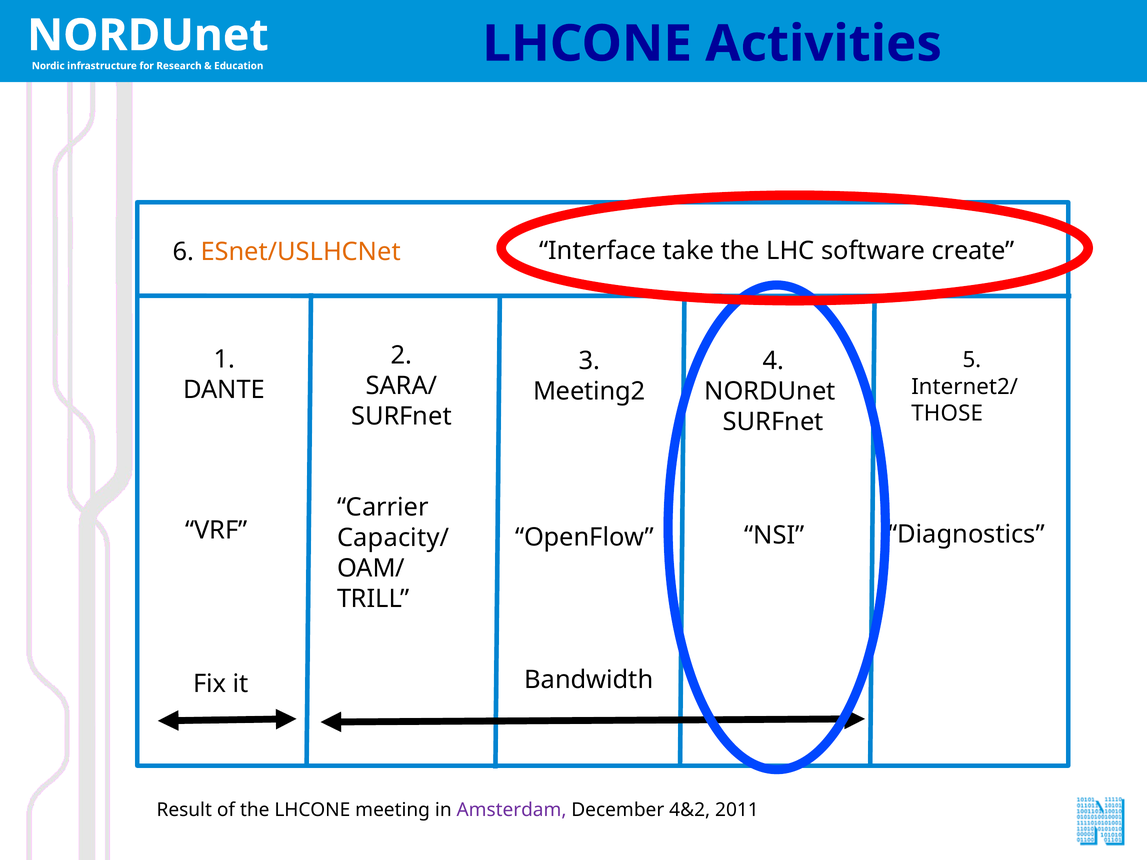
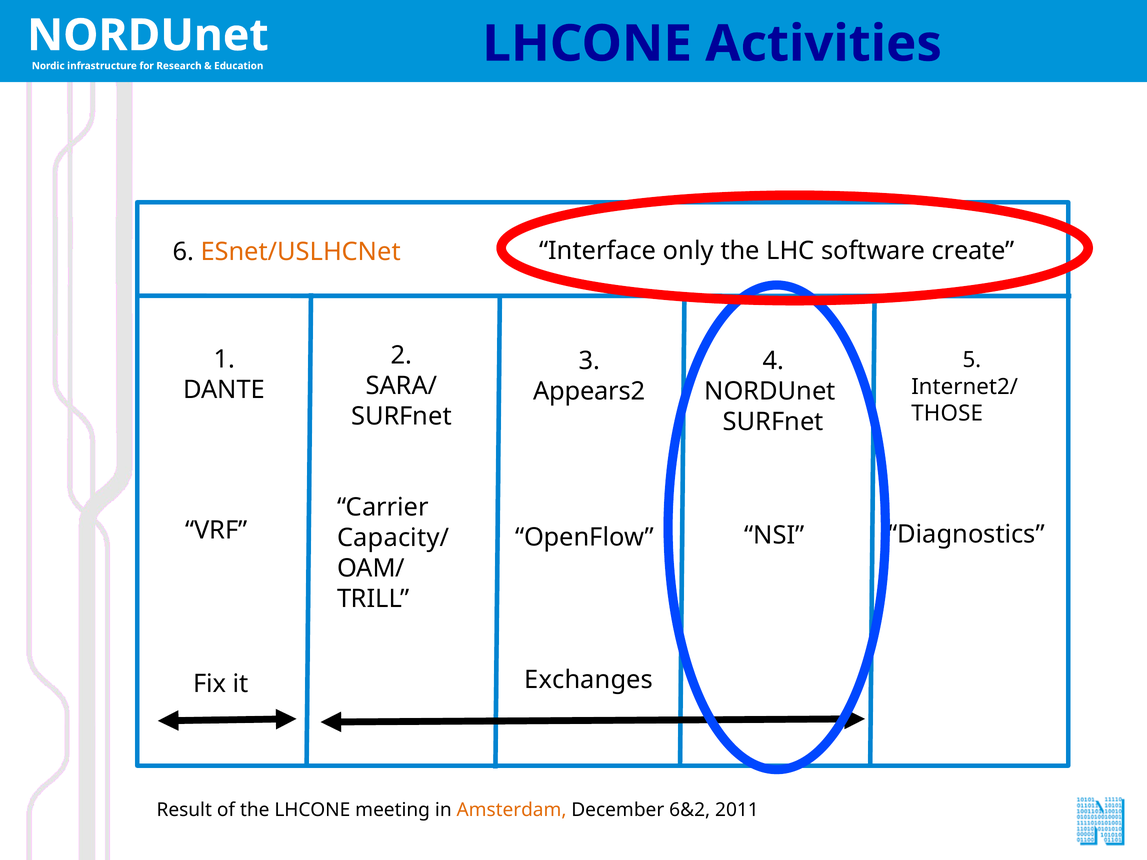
take: take -> only
Meeting2: Meeting2 -> Appears2
Bandwidth: Bandwidth -> Exchanges
Amsterdam colour: purple -> orange
4&2: 4&2 -> 6&2
